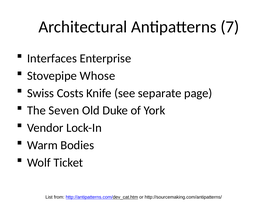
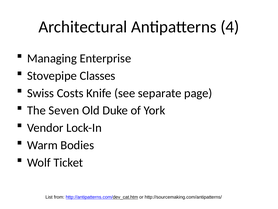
7: 7 -> 4
Interfaces: Interfaces -> Managing
Whose: Whose -> Classes
